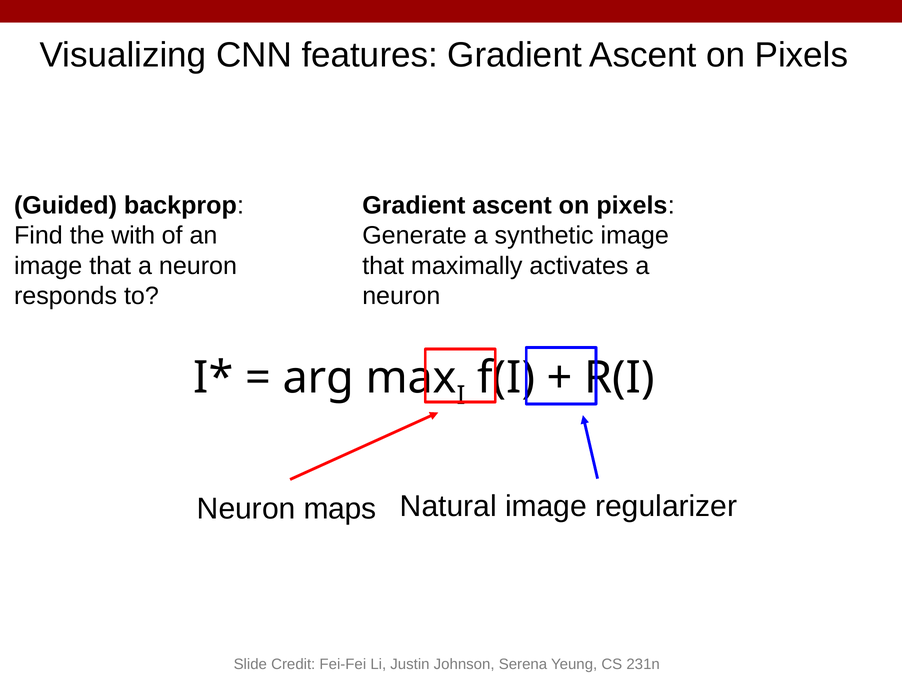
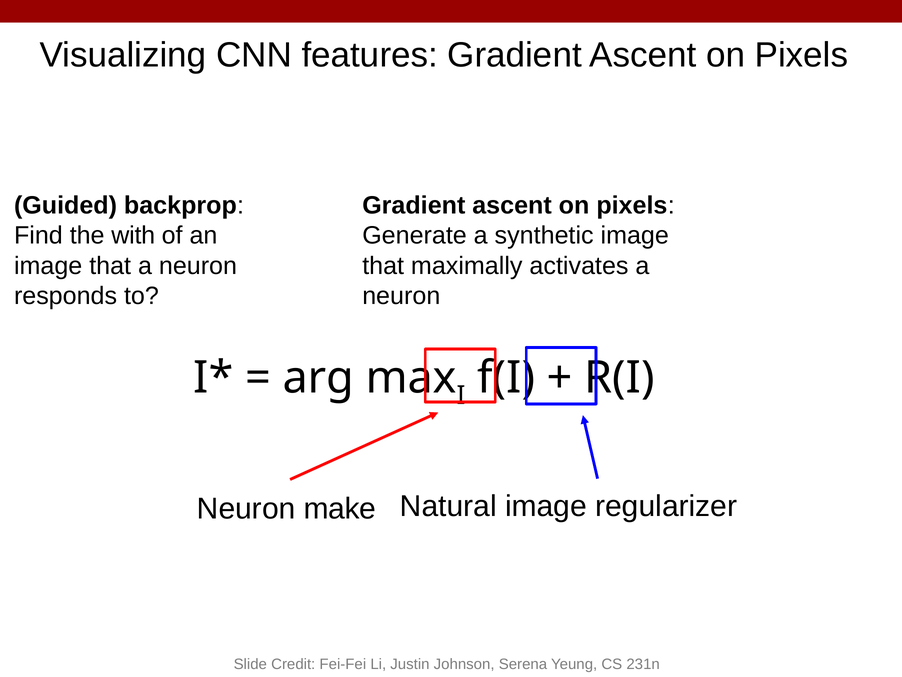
maps: maps -> make
